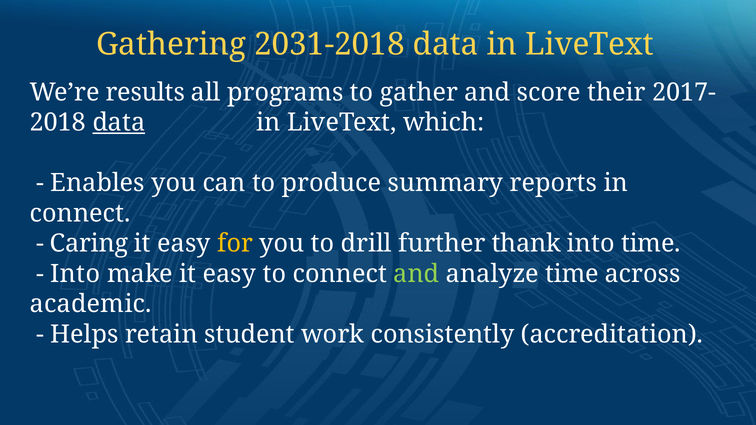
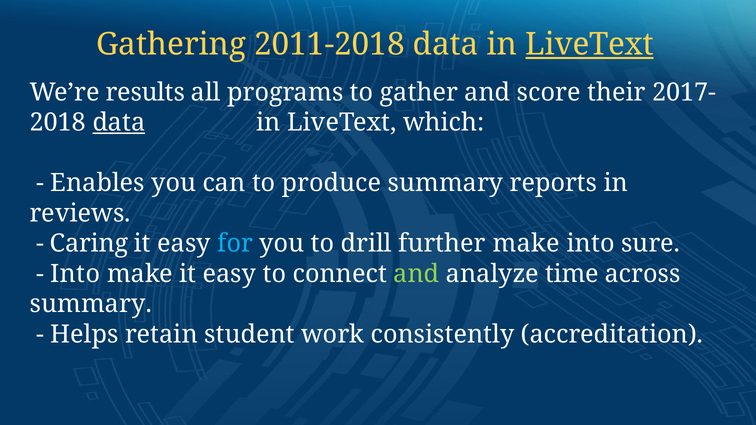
2031-2018: 2031-2018 -> 2011-2018
LiveText at (590, 44) underline: none -> present
connect at (80, 213): connect -> reviews
for colour: yellow -> light blue
further thank: thank -> make
into time: time -> sure
academic at (91, 304): academic -> summary
